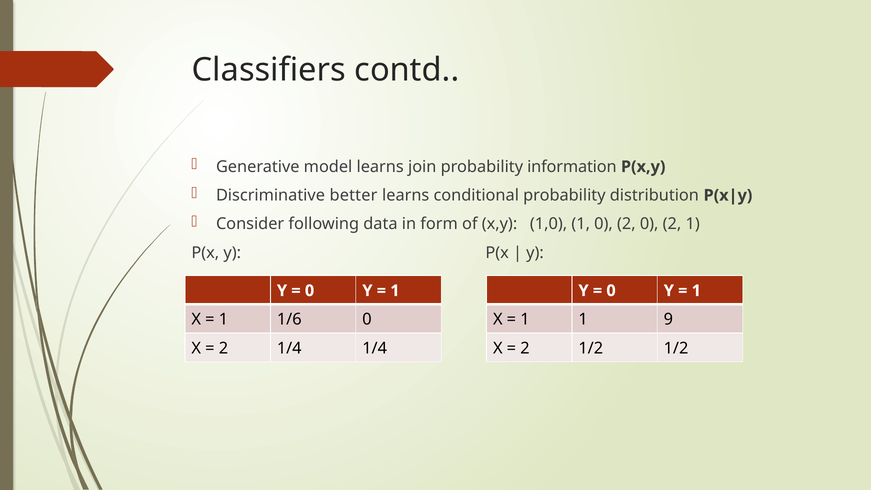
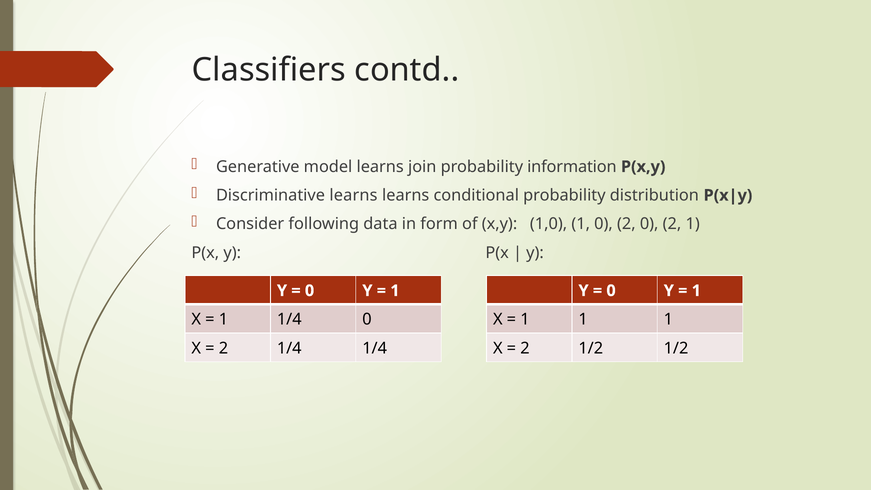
Discriminative better: better -> learns
1 1/6: 1/6 -> 1/4
1 1 9: 9 -> 1
